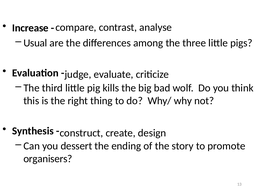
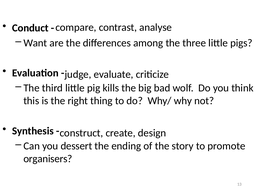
Increase: Increase -> Conduct
Usual: Usual -> Want
